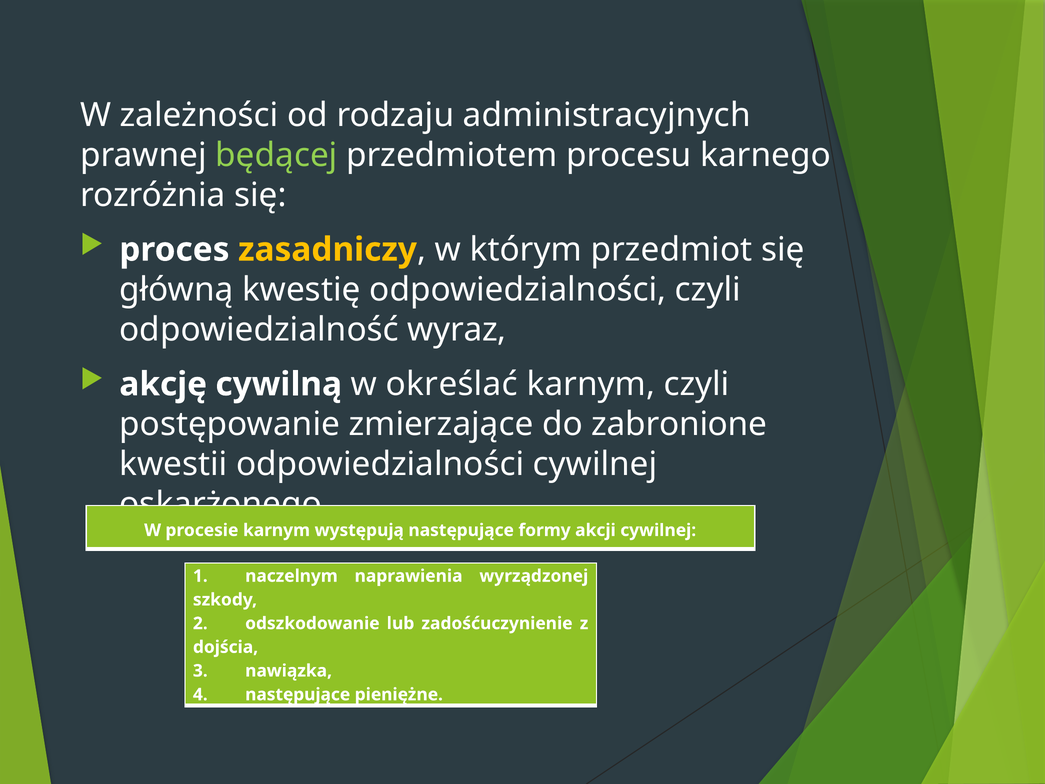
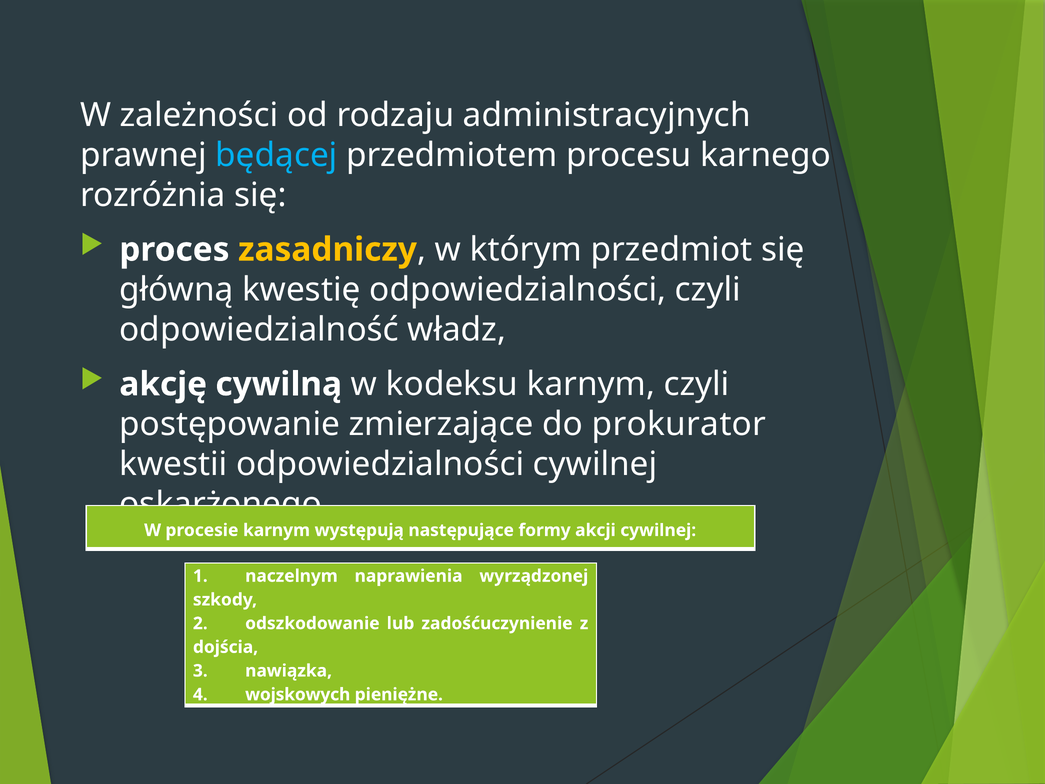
będącej colour: light green -> light blue
wyraz: wyraz -> władz
określać: określać -> kodeksu
zabronione: zabronione -> prokurator
4 następujące: następujące -> wojskowych
